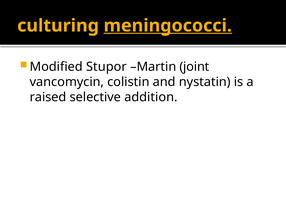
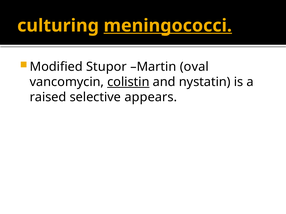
joint: joint -> oval
colistin underline: none -> present
addition: addition -> appears
